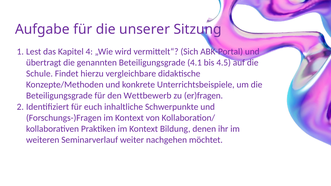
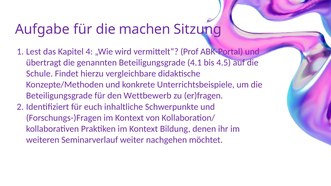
unserer: unserer -> machen
Sich: Sich -> Prof
